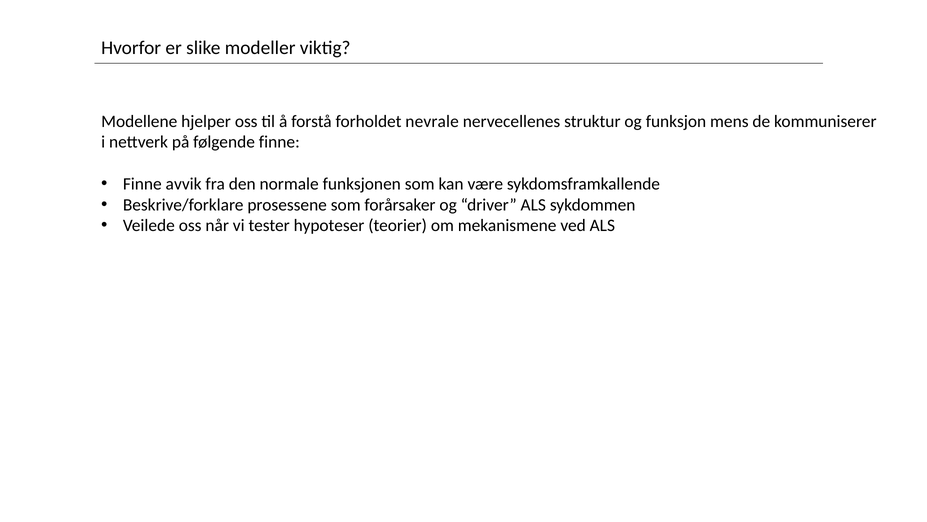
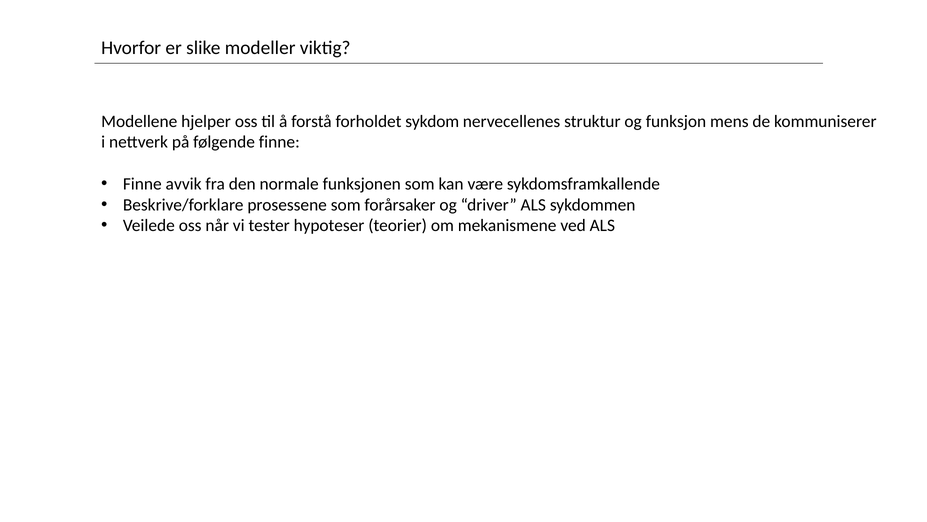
nevrale: nevrale -> sykdom
